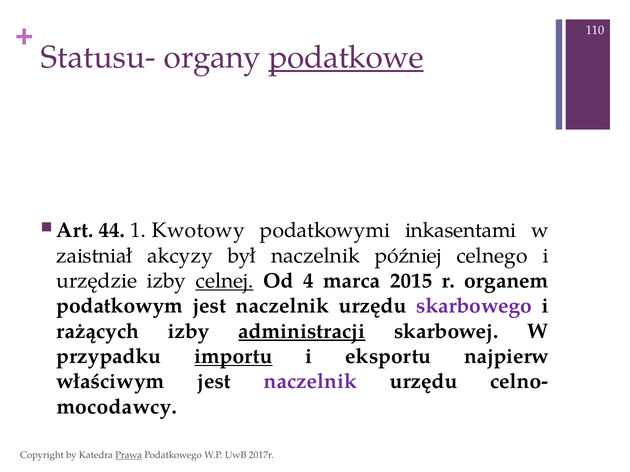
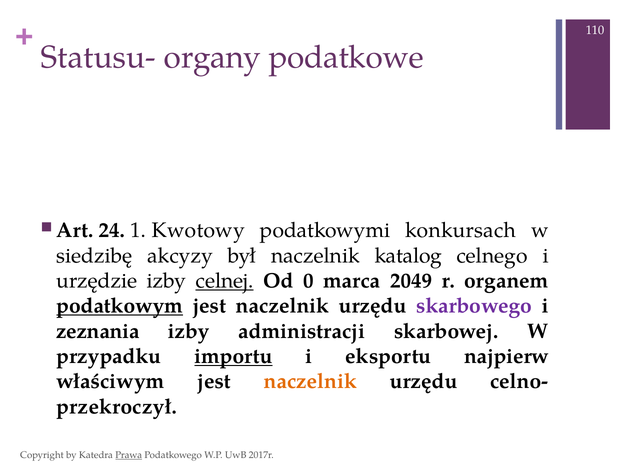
podatkowe underline: present -> none
44: 44 -> 24
inkasentami: inkasentami -> konkursach
zaistniał: zaistniał -> siedzibę
później: później -> katalog
4: 4 -> 0
2015: 2015 -> 2049
podatkowym underline: none -> present
rażących: rażących -> zeznania
administracji underline: present -> none
naczelnik at (310, 382) colour: purple -> orange
mocodawcy: mocodawcy -> przekroczył
